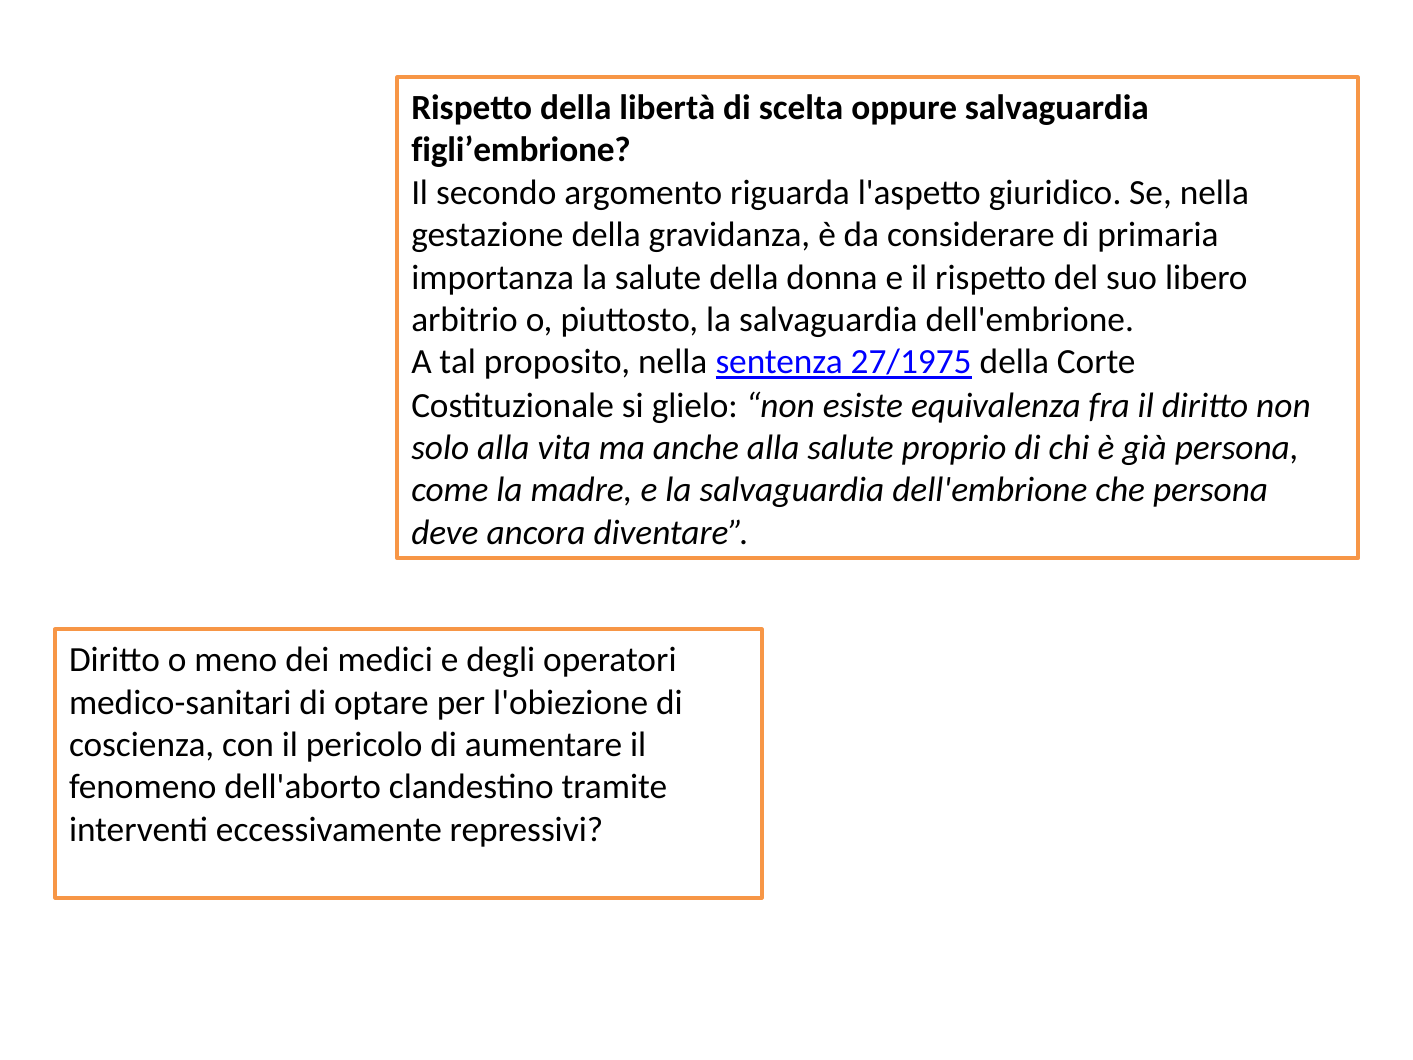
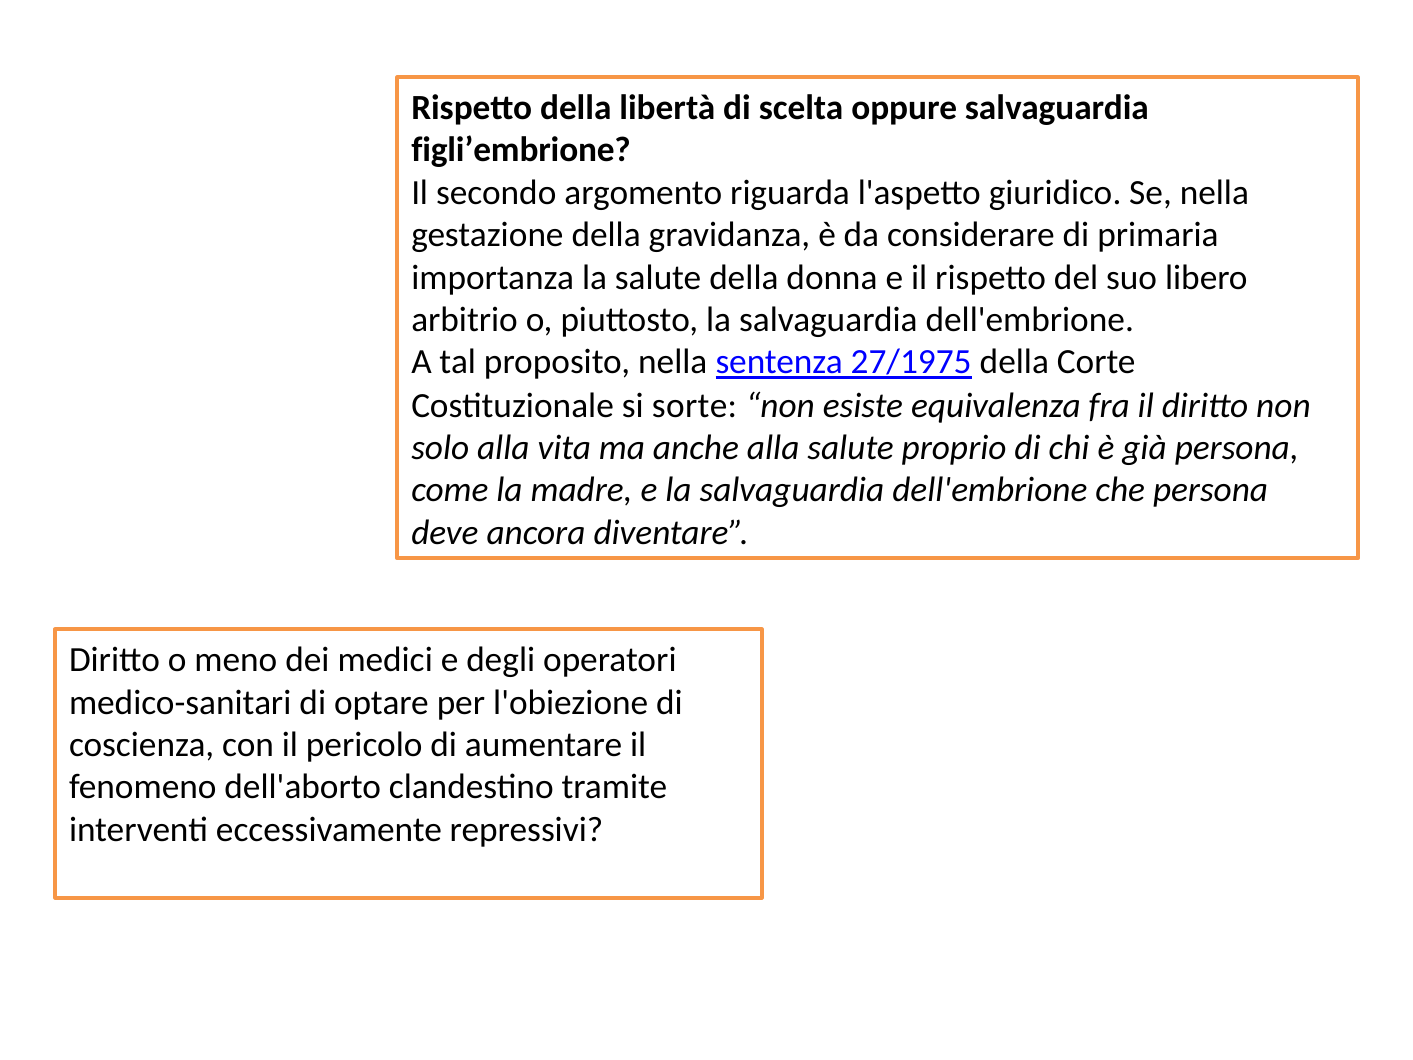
glielo: glielo -> sorte
